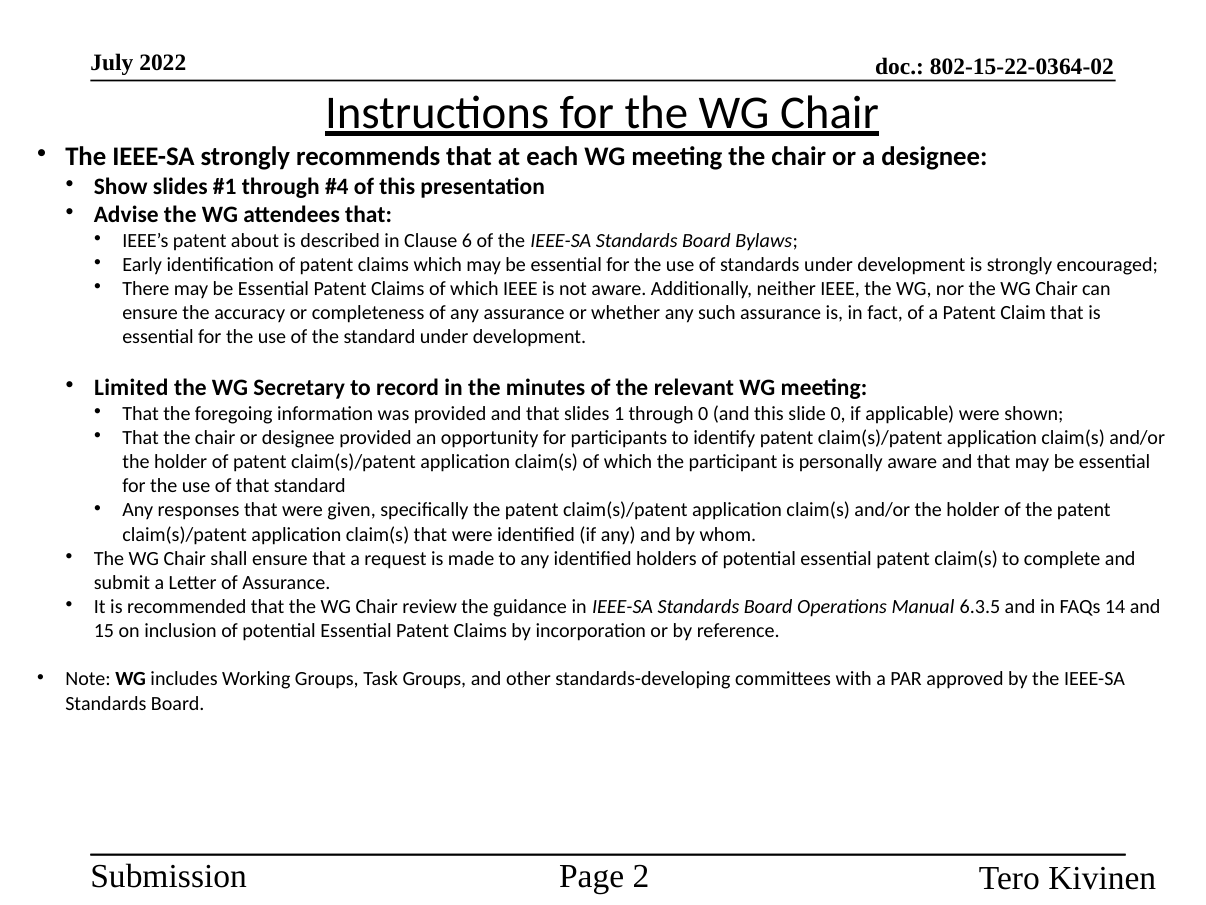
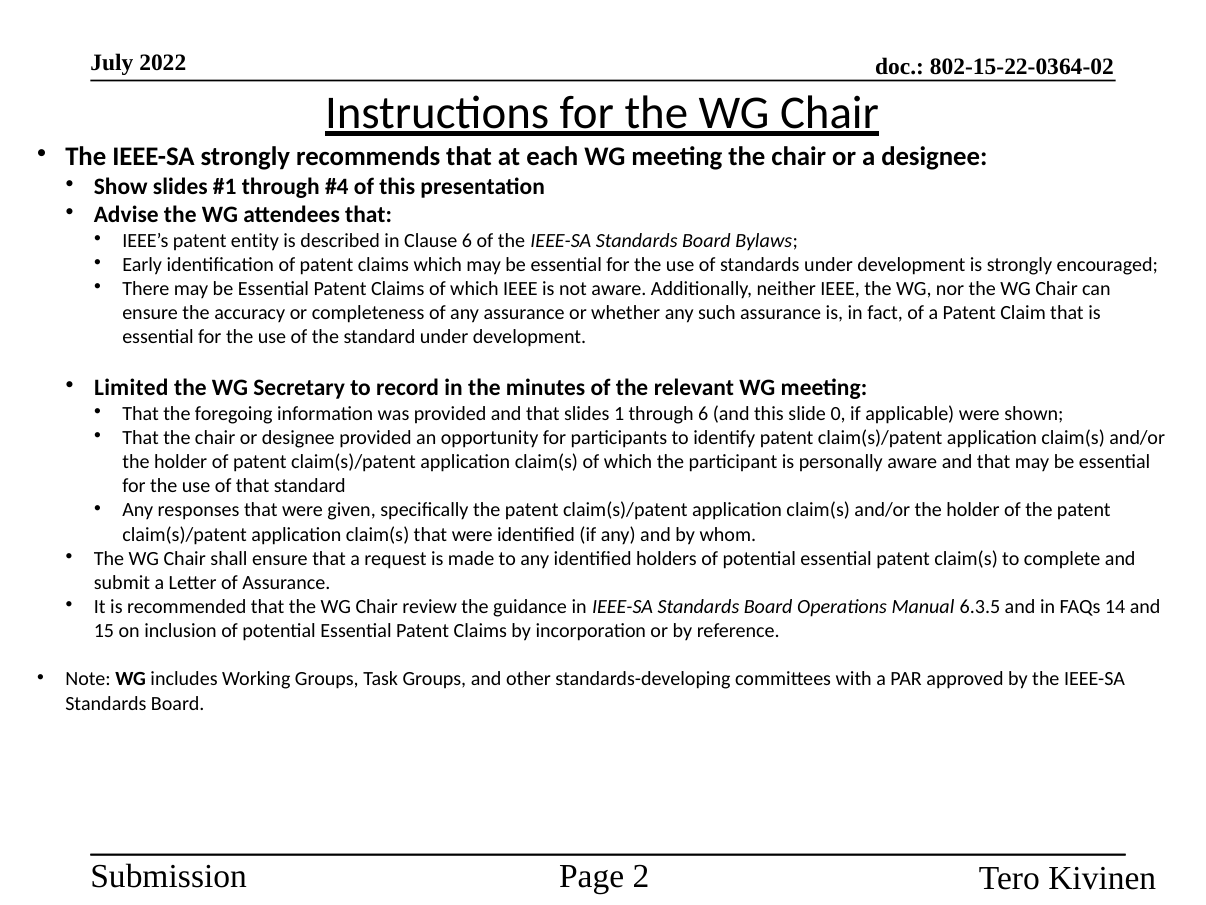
about: about -> entity
through 0: 0 -> 6
